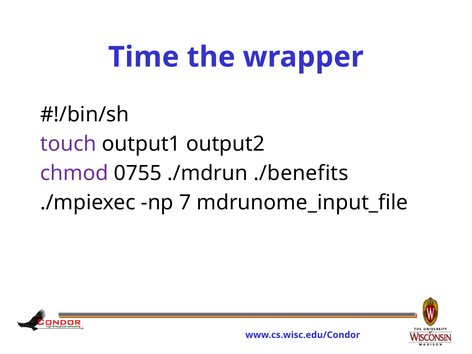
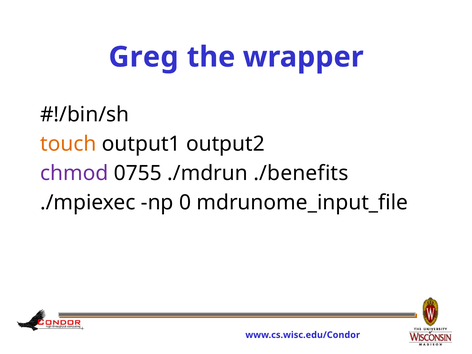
Time: Time -> Greg
touch colour: purple -> orange
7: 7 -> 0
